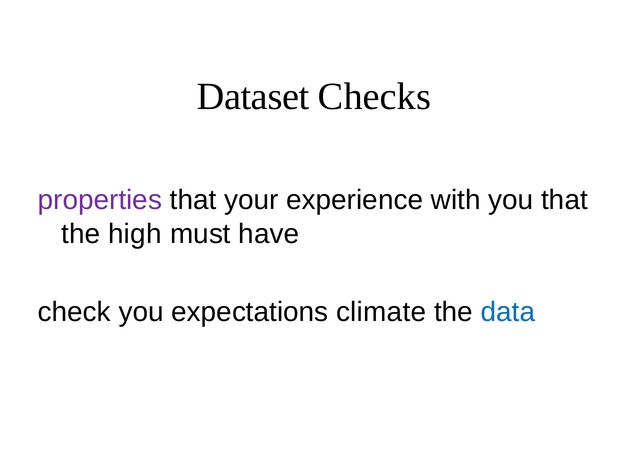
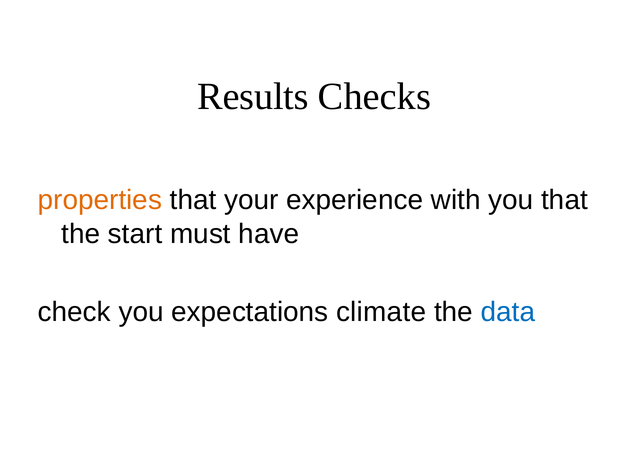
Dataset: Dataset -> Results
properties colour: purple -> orange
high: high -> start
